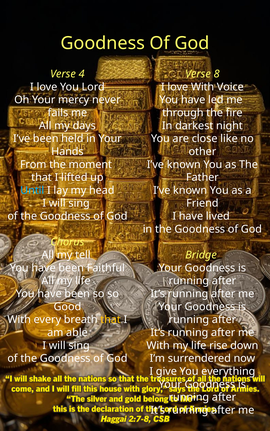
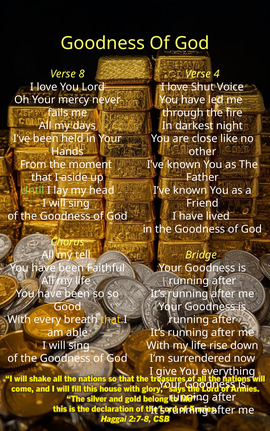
4: 4 -> 8
8: 8 -> 4
love With: With -> Shut
lifted: lifted -> aside
Until colour: light blue -> light green
